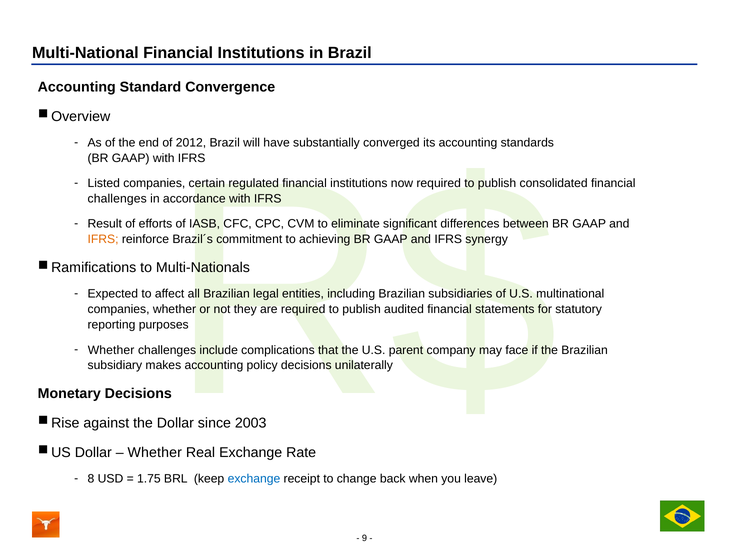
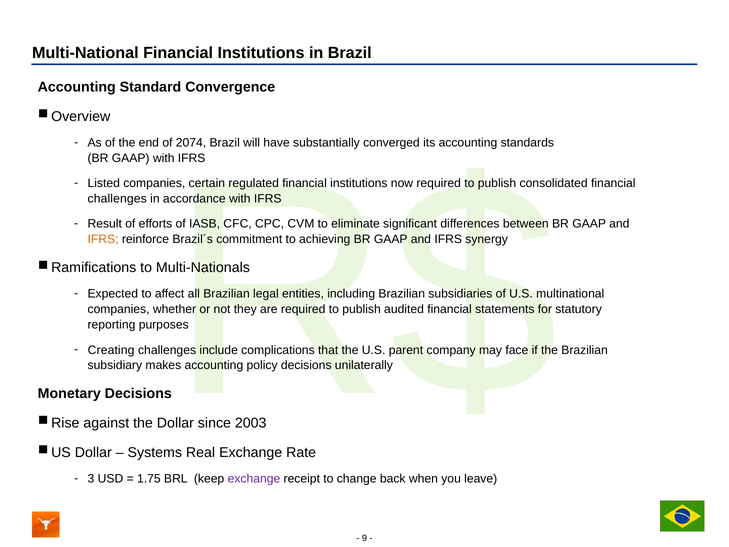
2012: 2012 -> 2074
Whether at (111, 350): Whether -> Creating
Whether at (155, 452): Whether -> Systems
8: 8 -> 3
exchange at (254, 479) colour: blue -> purple
